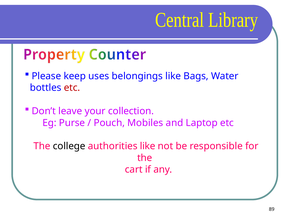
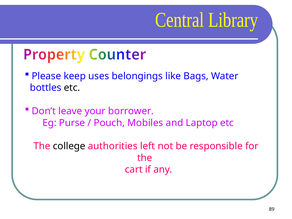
etc at (72, 88) colour: red -> black
collection: collection -> borrower
authorities like: like -> left
